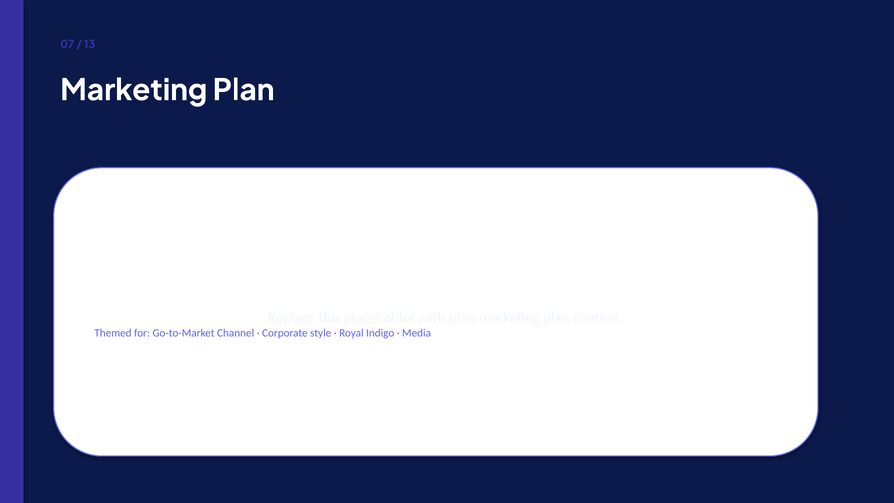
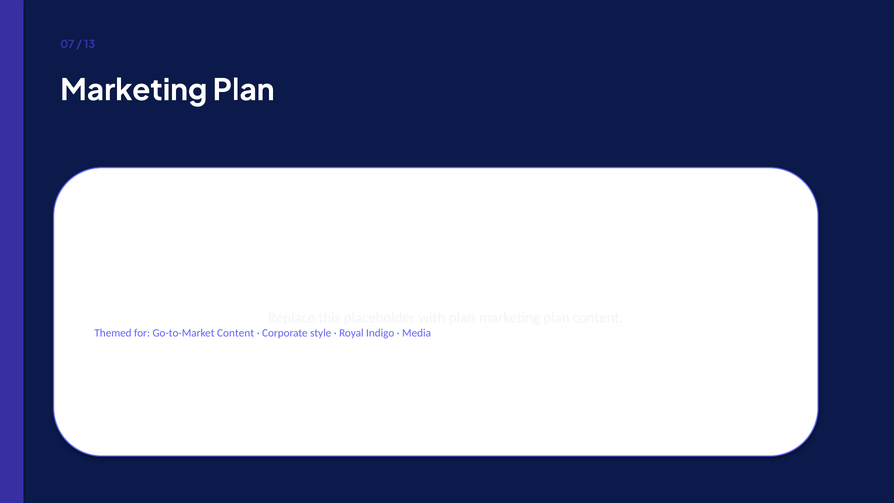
Go-to-Market Channel: Channel -> Content
